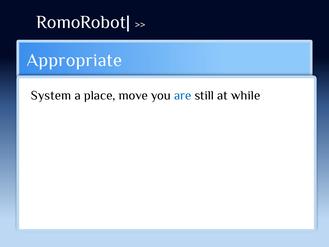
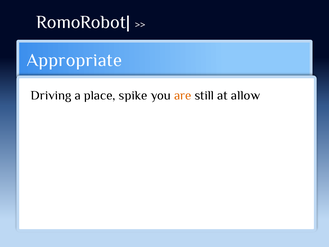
System: System -> Driving
move: move -> spike
are colour: blue -> orange
while: while -> allow
